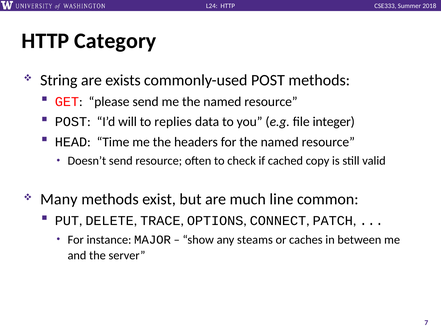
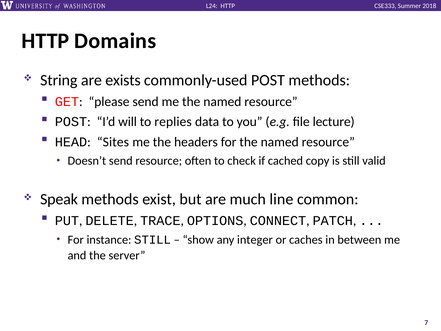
Category: Category -> Domains
integer: integer -> lecture
Time: Time -> Sites
Many: Many -> Speak
instance MAJOR: MAJOR -> STILL
steams: steams -> integer
